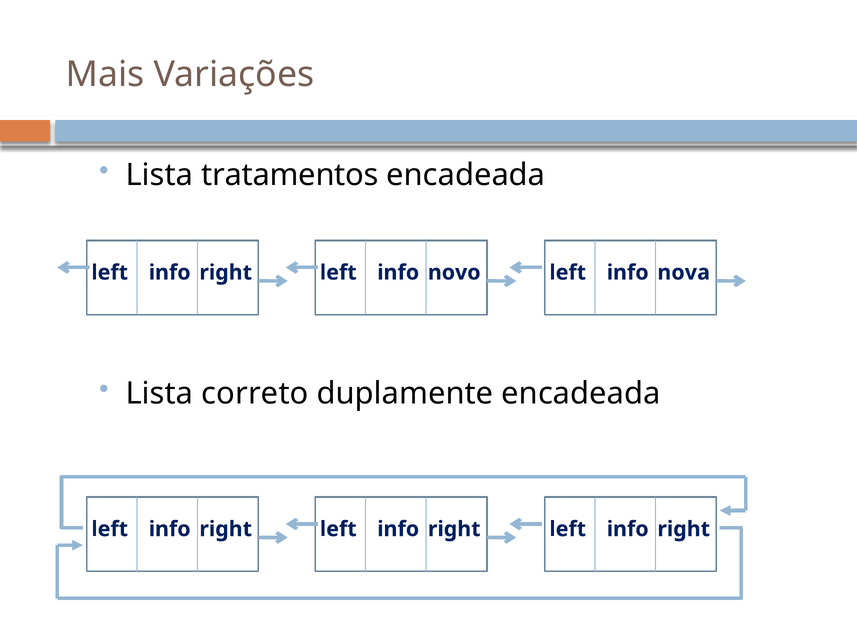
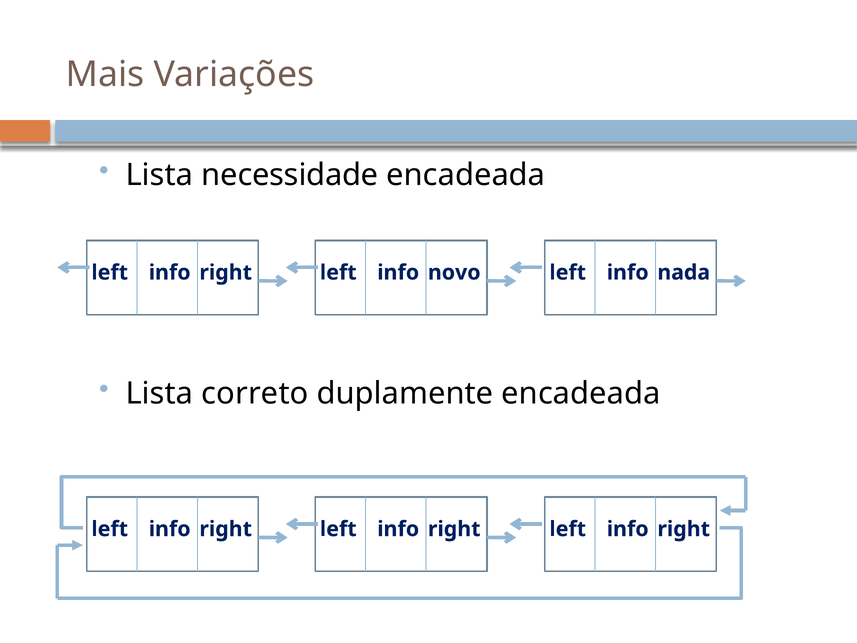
tratamentos: tratamentos -> necessidade
nova: nova -> nada
